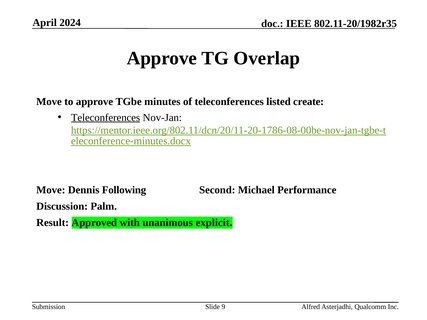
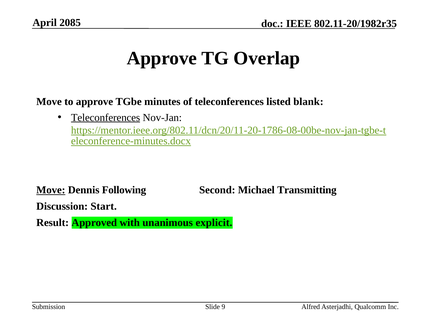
2024: 2024 -> 2085
create: create -> blank
Move at (51, 190) underline: none -> present
Performance: Performance -> Transmitting
Palm: Palm -> Start
